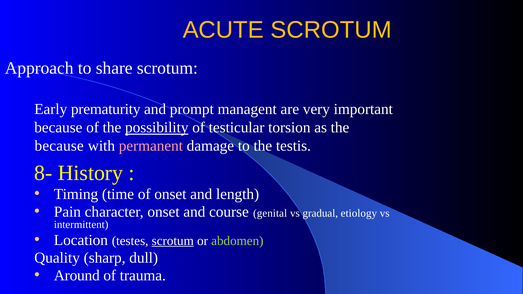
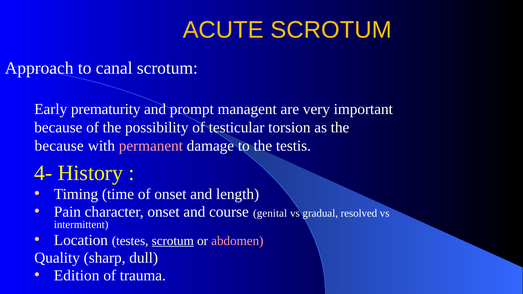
share: share -> canal
possibility underline: present -> none
8-: 8- -> 4-
etiology: etiology -> resolved
abdomen colour: light green -> pink
Around: Around -> Edition
